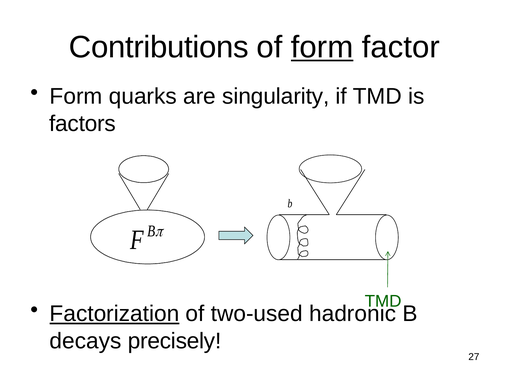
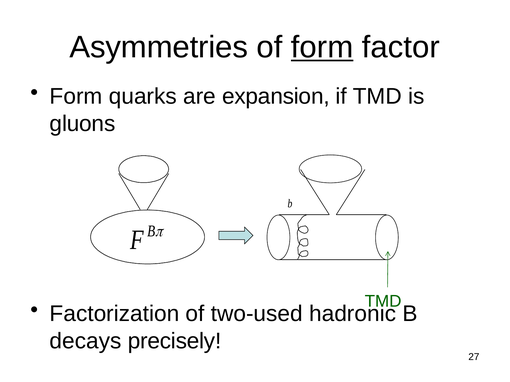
Contributions: Contributions -> Asymmetries
singularity: singularity -> expansion
factors: factors -> gluons
Factorization underline: present -> none
